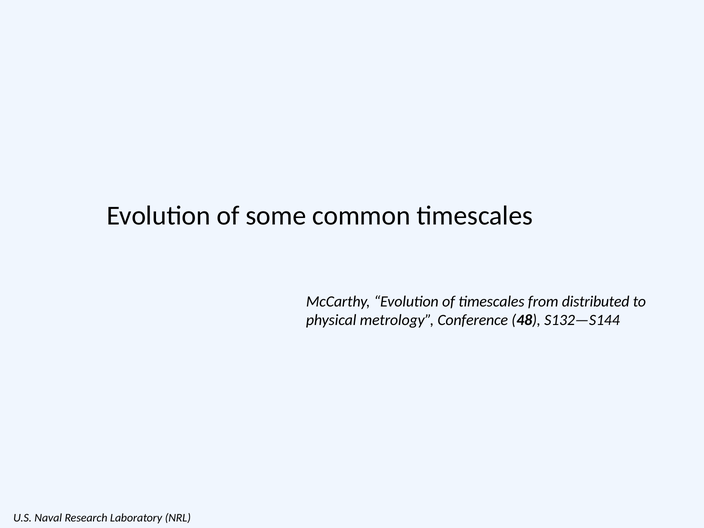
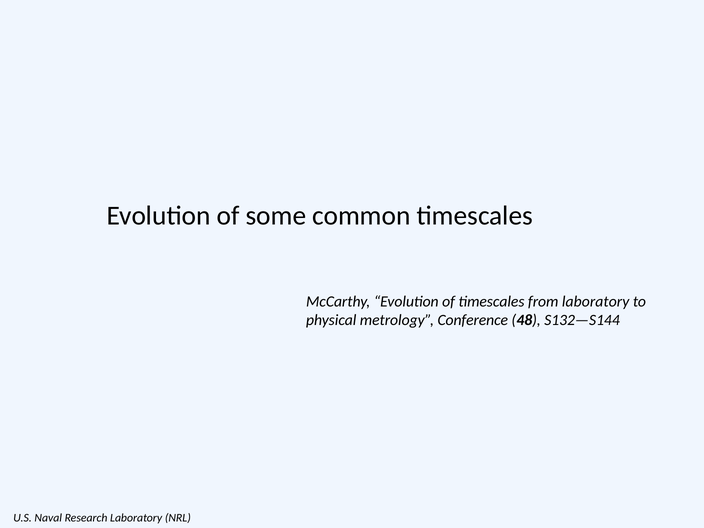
from distributed: distributed -> laboratory
